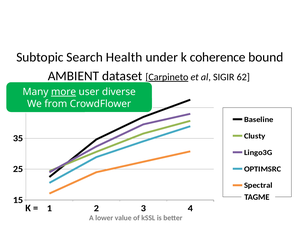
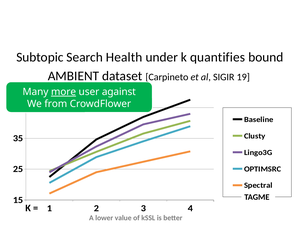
coherence: coherence -> quantifies
Carpineto underline: present -> none
62: 62 -> 19
diverse: diverse -> against
